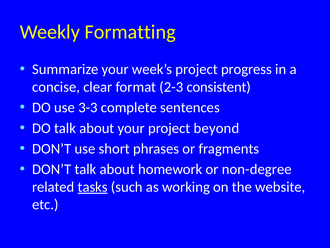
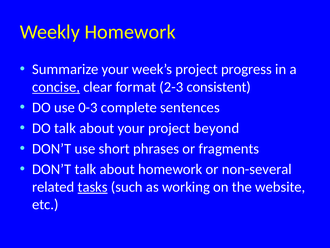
Weekly Formatting: Formatting -> Homework
concise underline: none -> present
3-3: 3-3 -> 0-3
non-degree: non-degree -> non-several
